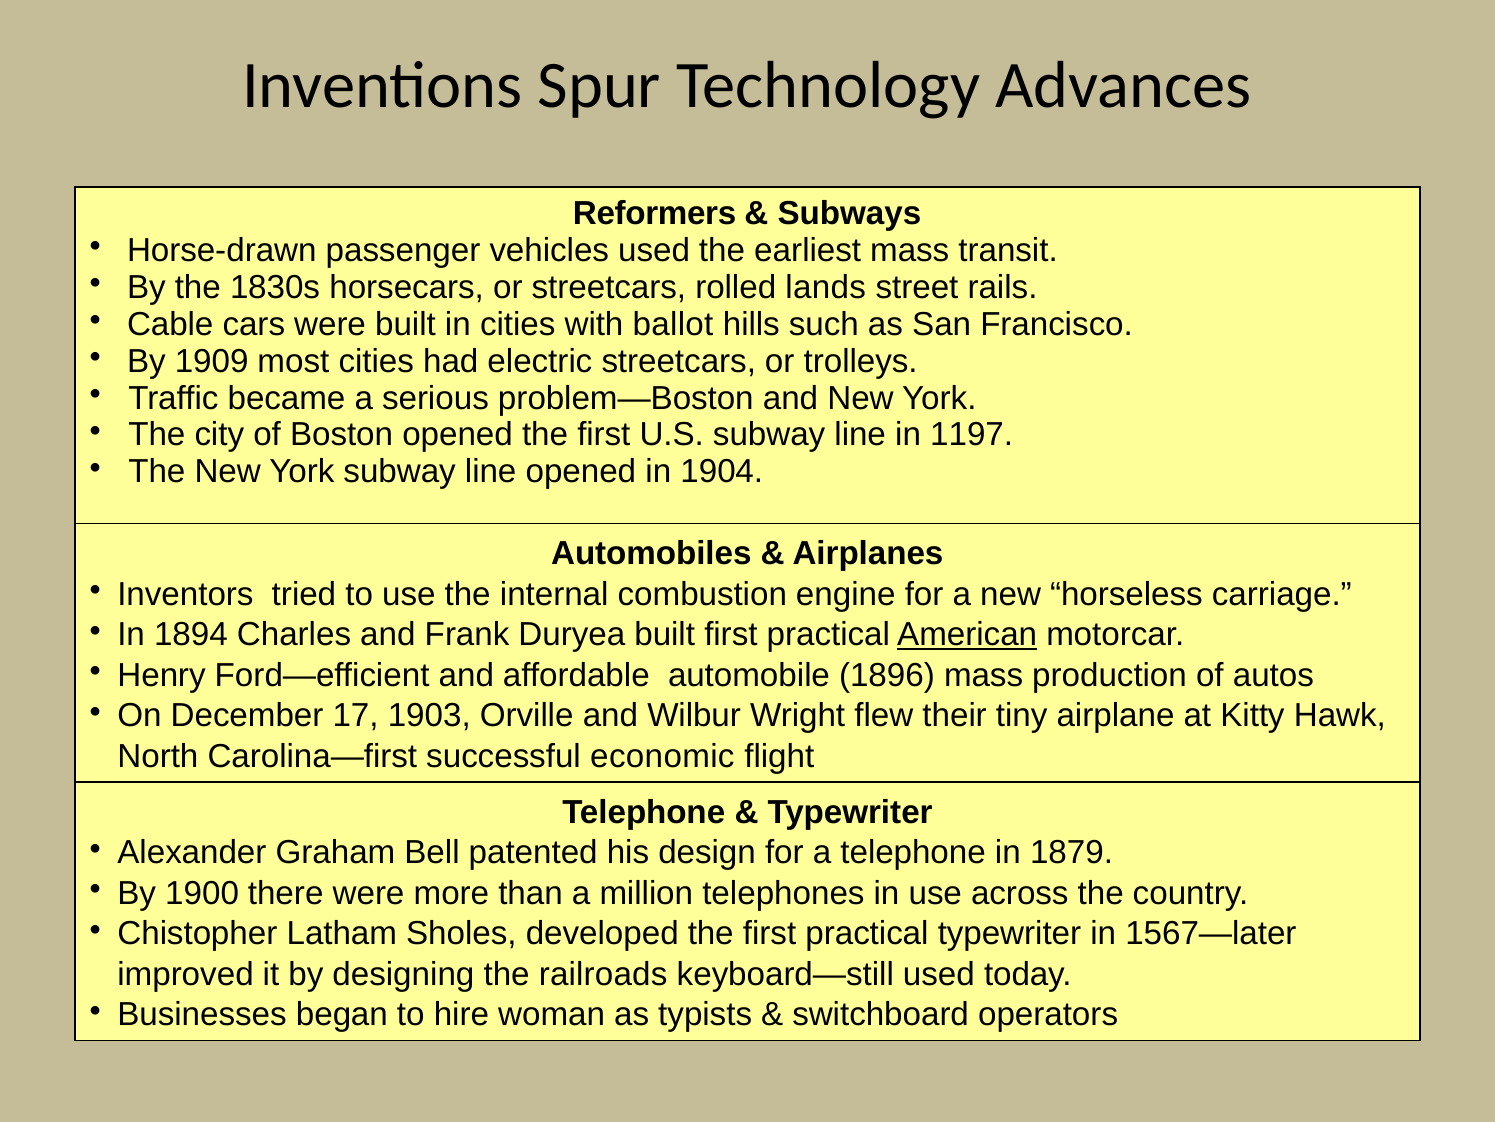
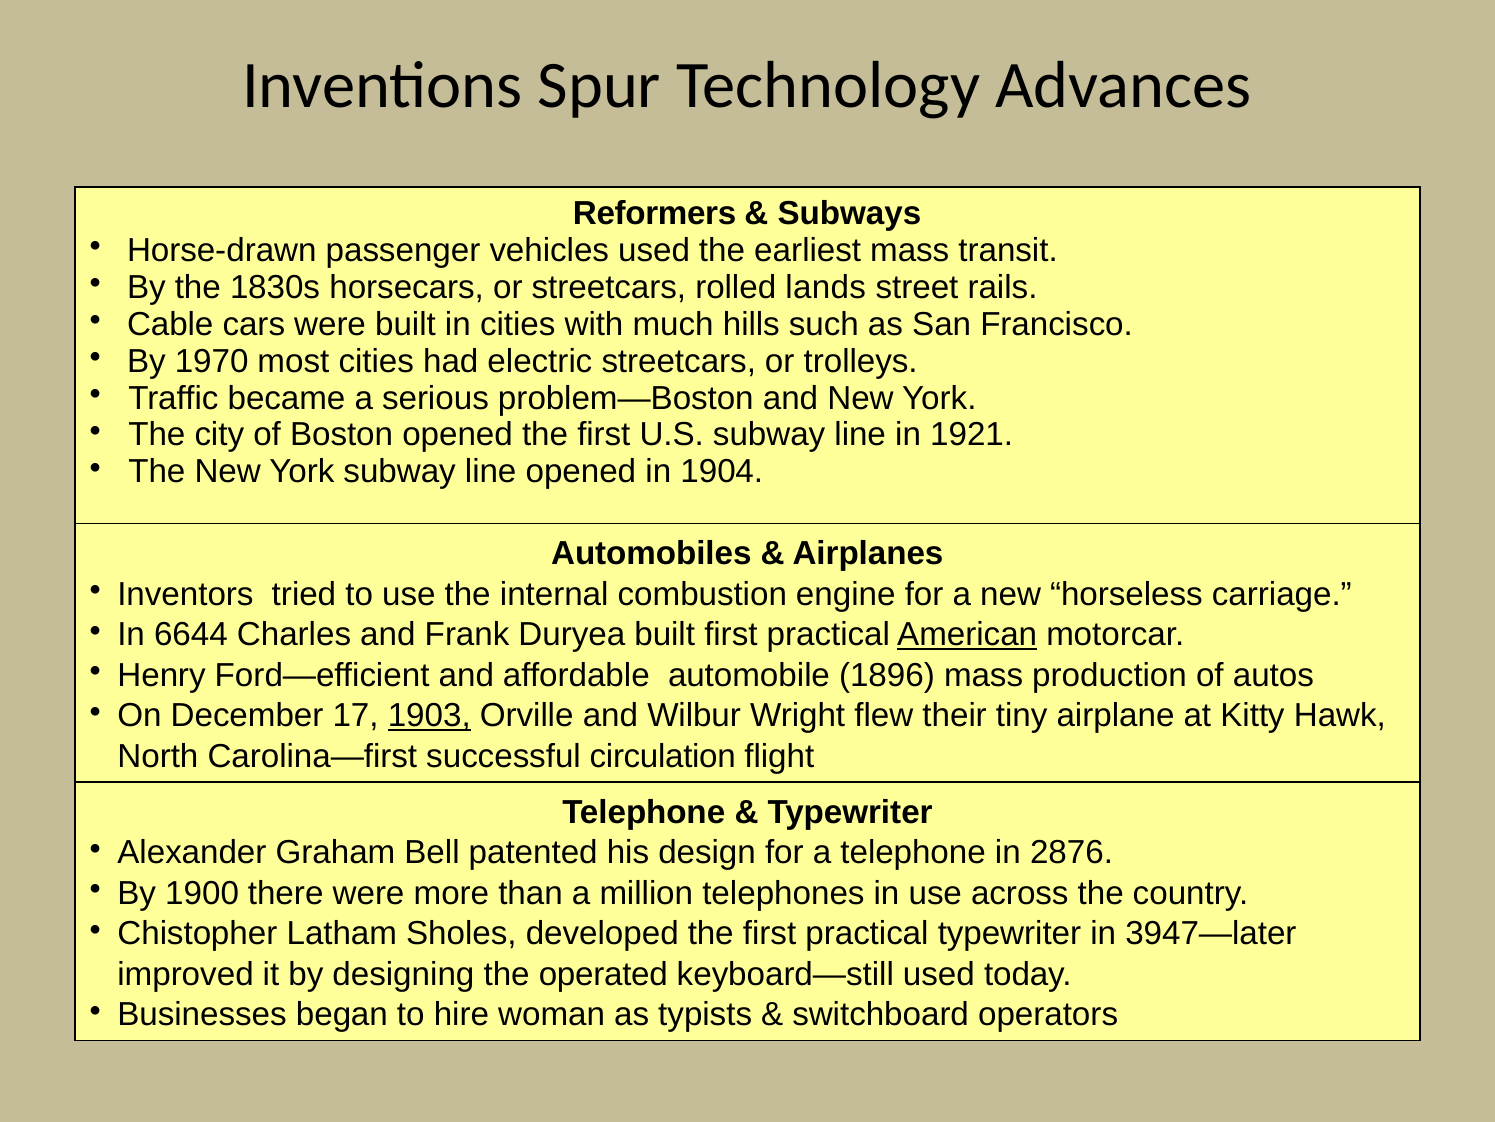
ballot: ballot -> much
1909: 1909 -> 1970
1197: 1197 -> 1921
1894: 1894 -> 6644
1903 underline: none -> present
economic: economic -> circulation
1879: 1879 -> 2876
1567—later: 1567—later -> 3947—later
railroads: railroads -> operated
